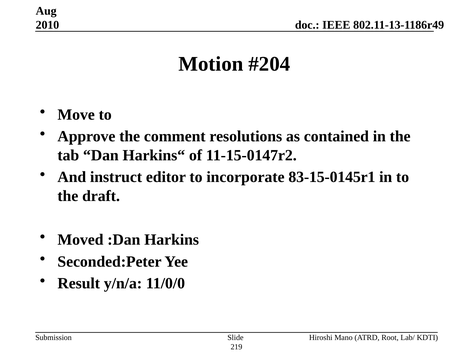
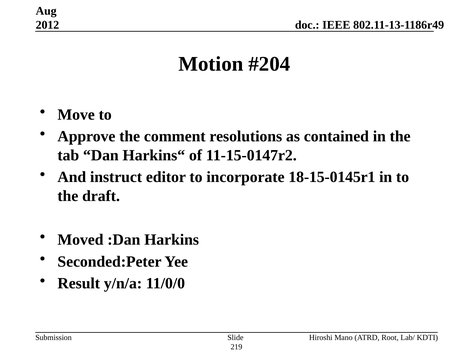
2010: 2010 -> 2012
83-15-0145r1: 83-15-0145r1 -> 18-15-0145r1
